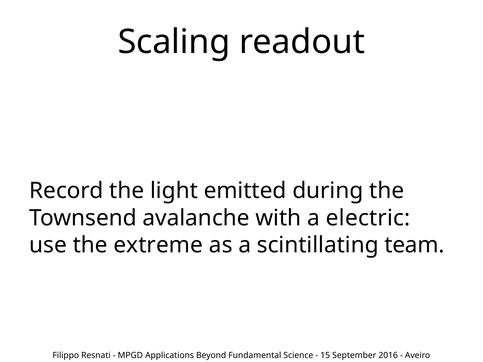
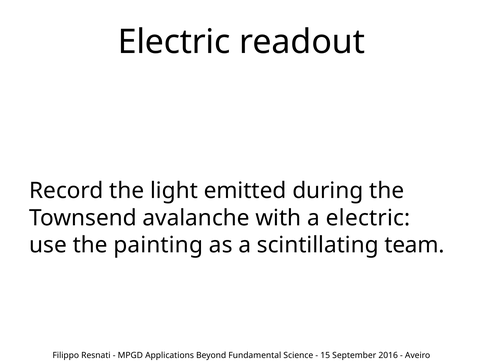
Scaling at (174, 42): Scaling -> Electric
extreme: extreme -> painting
